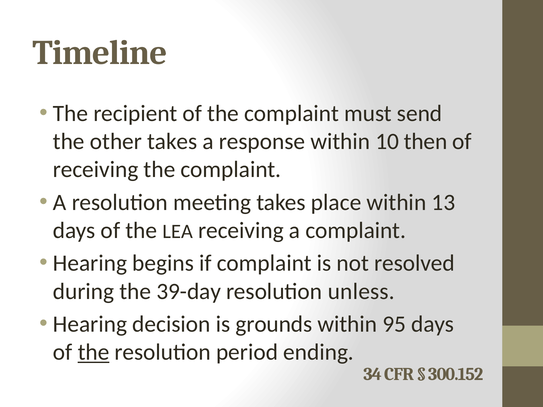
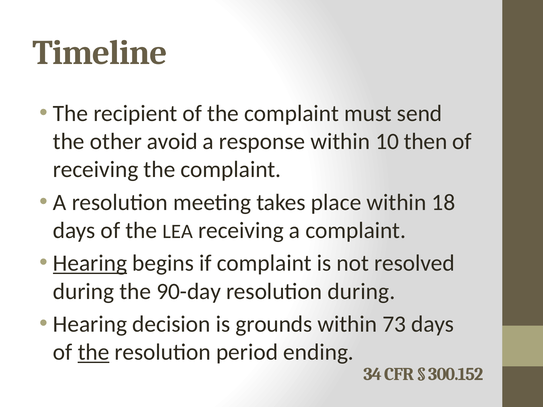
other takes: takes -> avoid
13: 13 -> 18
Hearing at (90, 263) underline: none -> present
39-day: 39-day -> 90-day
resolution unless: unless -> during
95: 95 -> 73
